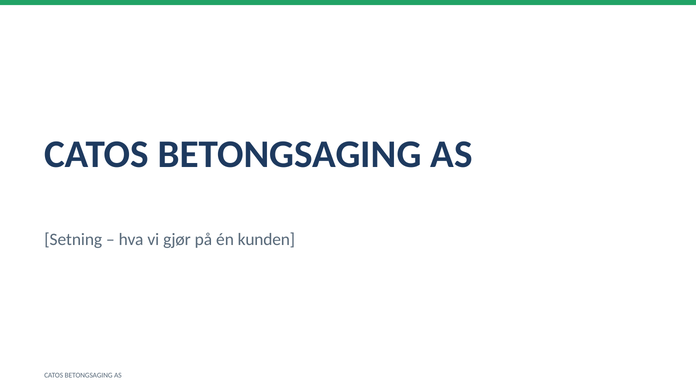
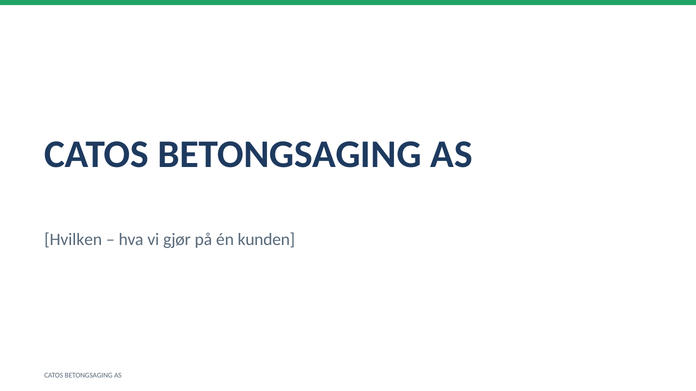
Setning: Setning -> Hvilken
